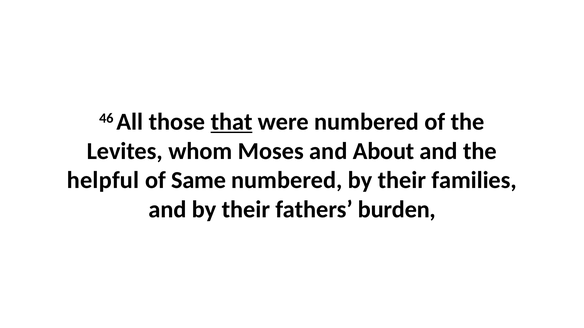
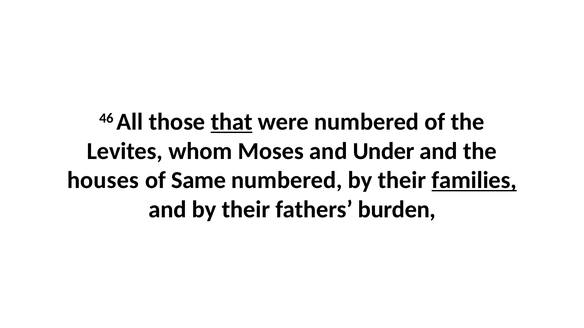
About: About -> Under
helpful: helpful -> houses
families underline: none -> present
